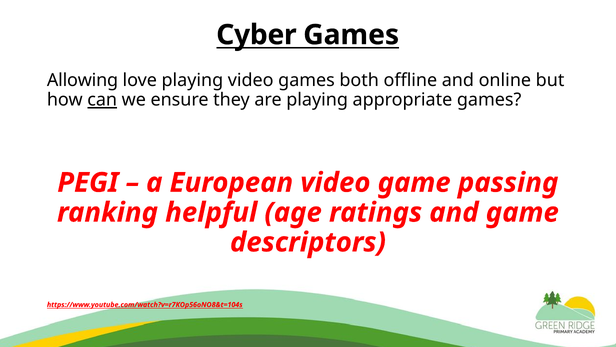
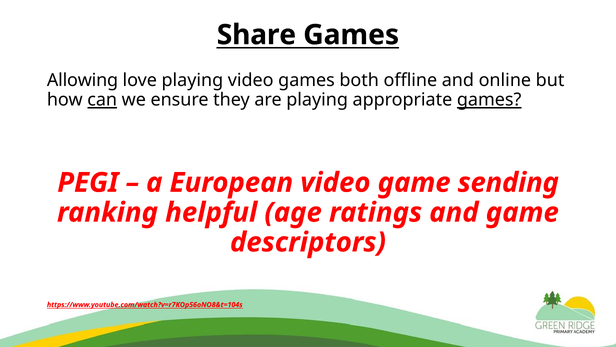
Cyber: Cyber -> Share
games at (489, 100) underline: none -> present
passing: passing -> sending
